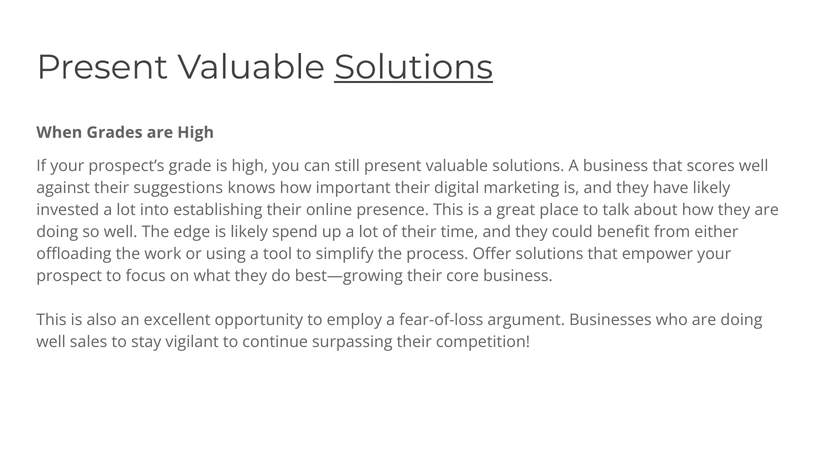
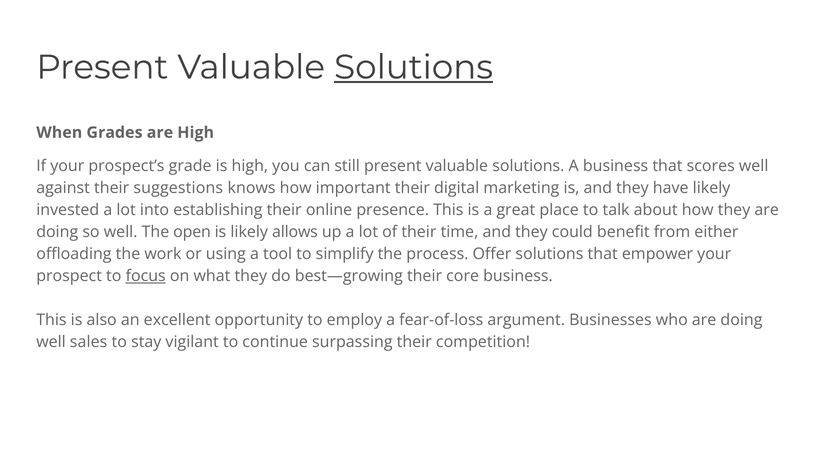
edge: edge -> open
spend: spend -> allows
focus underline: none -> present
